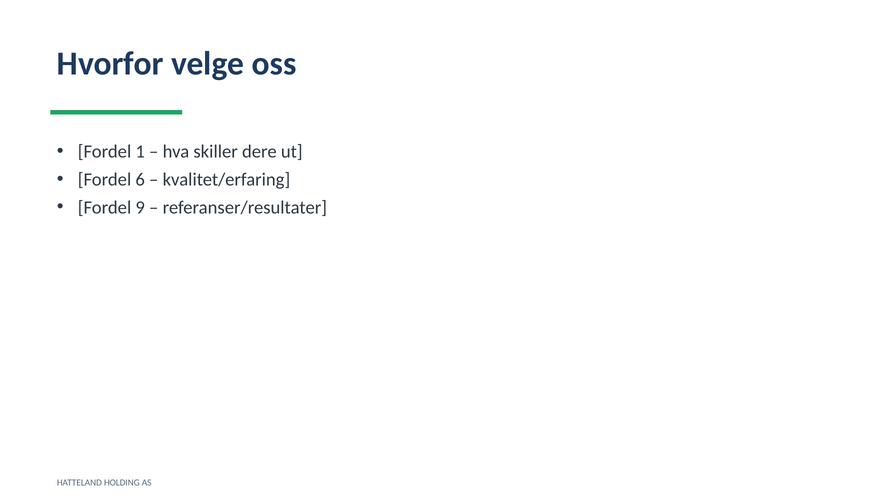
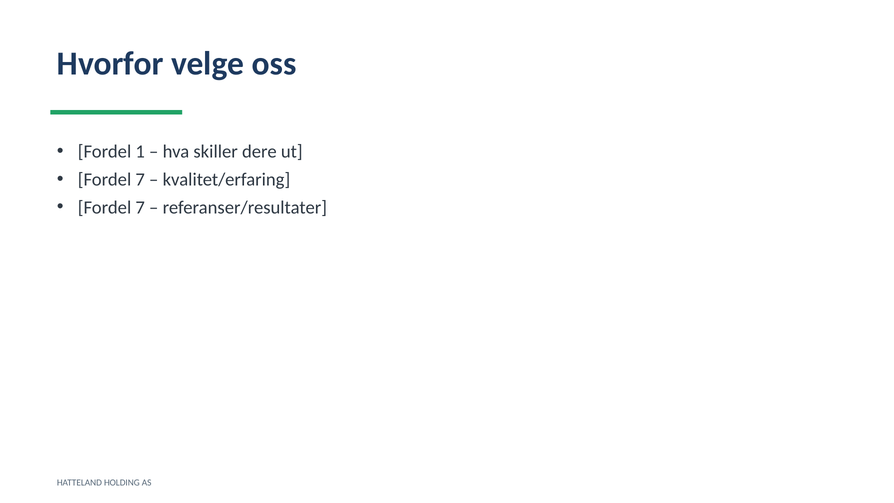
6 at (140, 179): 6 -> 7
9 at (140, 207): 9 -> 7
